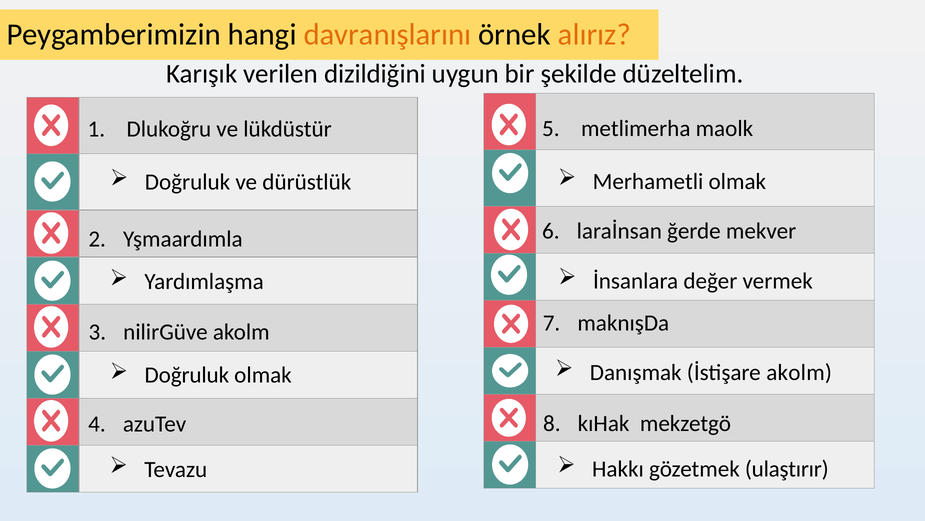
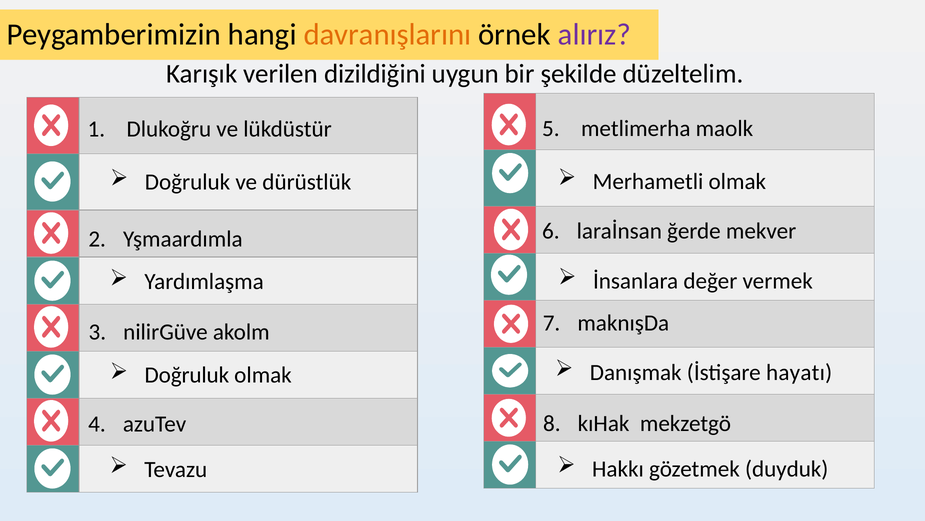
alırız colour: orange -> purple
İstişare akolm: akolm -> hayatı
ulaştırır: ulaştırır -> duyduk
